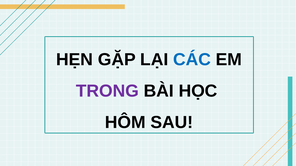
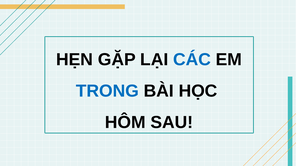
TRONG colour: purple -> blue
